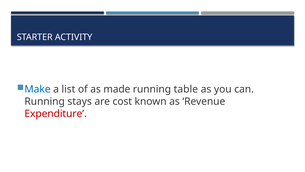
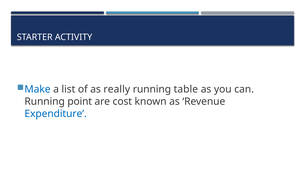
made: made -> really
stays: stays -> point
Expenditure colour: red -> blue
